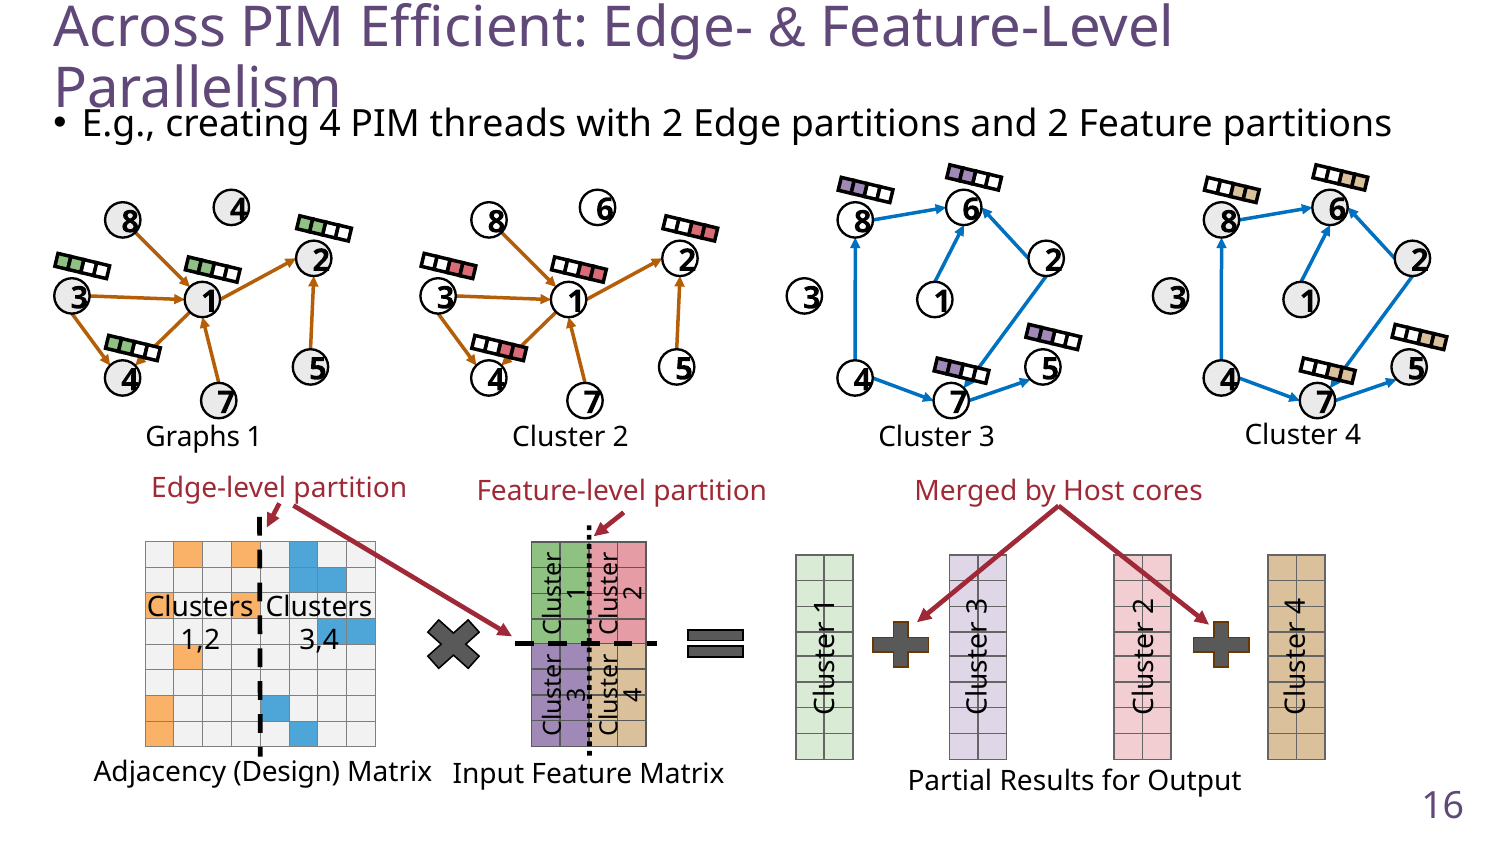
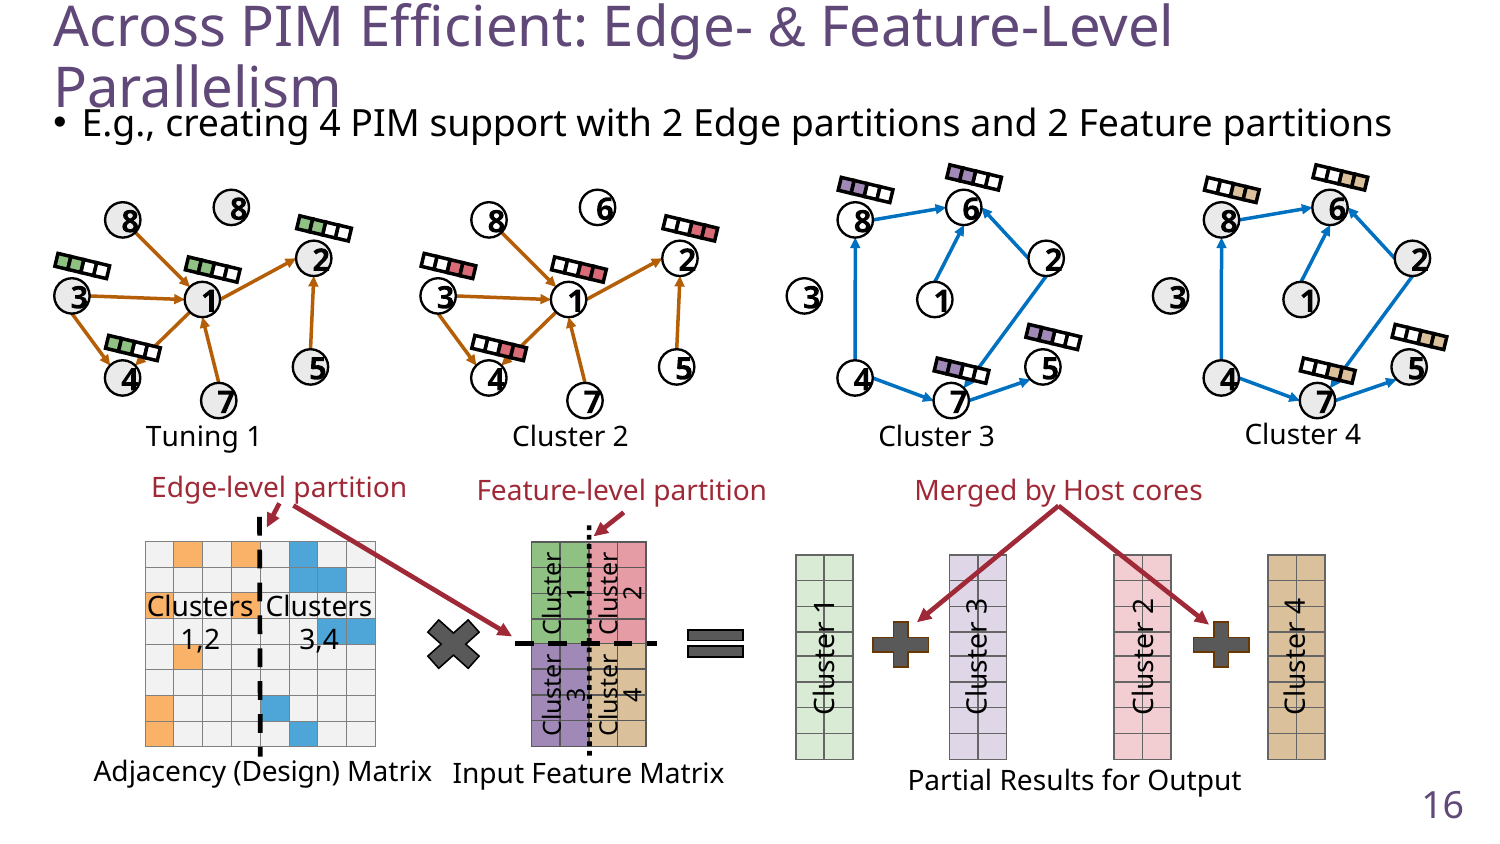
threads: threads -> support
8 4: 4 -> 8
Graphs: Graphs -> Tuning
